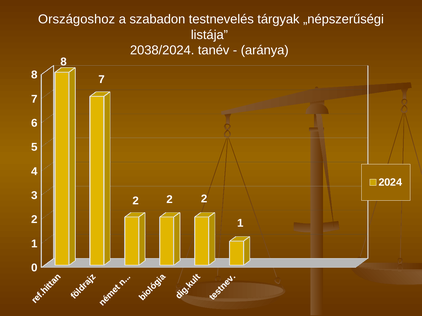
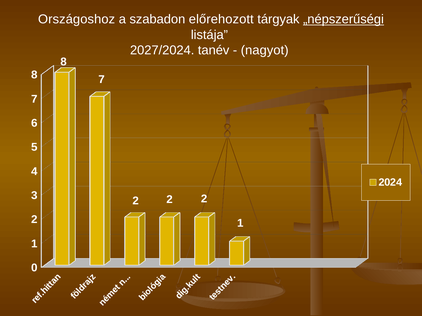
testnevelés: testnevelés -> előrehozott
„népszerűségi underline: none -> present
2038/2024: 2038/2024 -> 2027/2024
aránya: aránya -> nagyot
